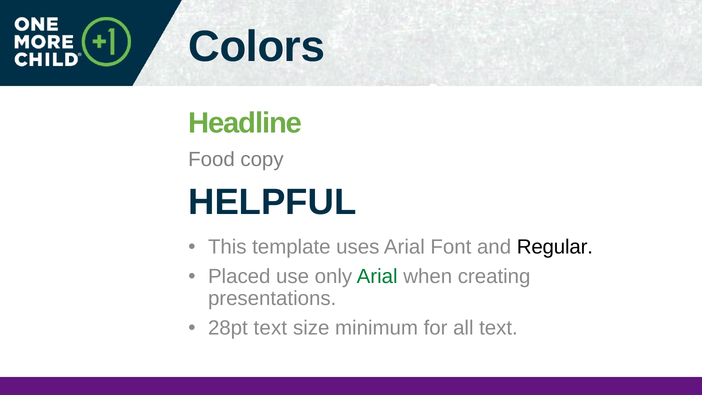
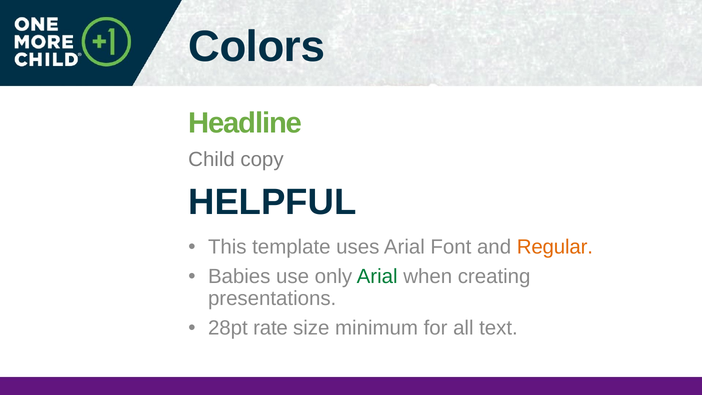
Food: Food -> Child
Regular colour: black -> orange
Placed: Placed -> Babies
28pt text: text -> rate
